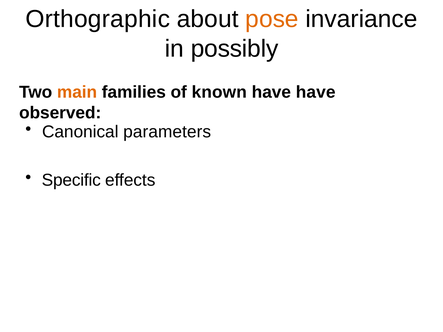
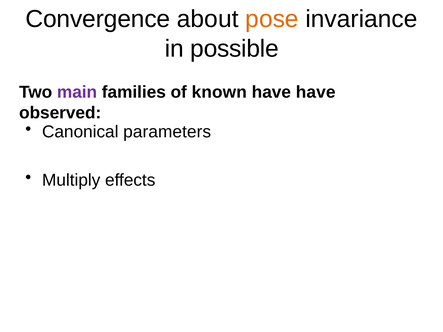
Orthographic: Orthographic -> Convergence
possibly: possibly -> possible
main colour: orange -> purple
Specific: Specific -> Multiply
